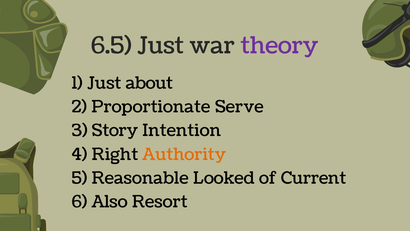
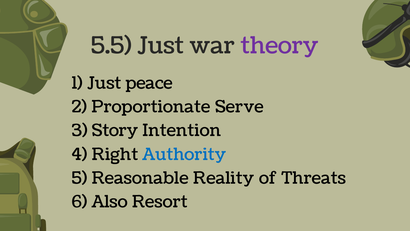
6.5: 6.5 -> 5.5
about: about -> peace
Authority colour: orange -> blue
Looked: Looked -> Reality
Current: Current -> Threats
